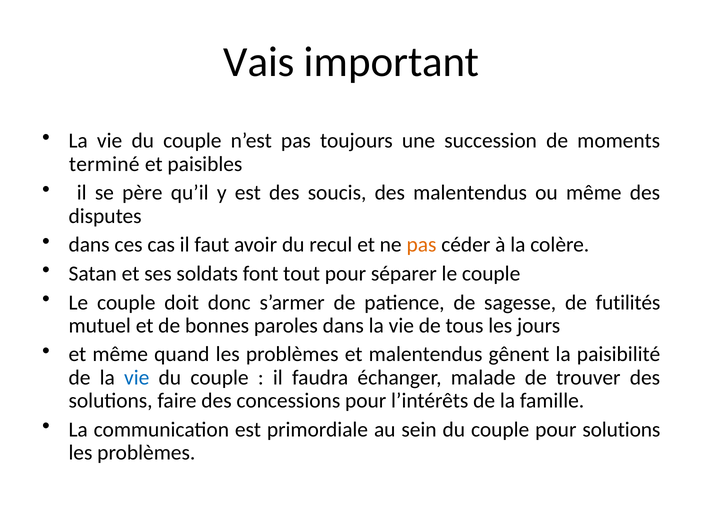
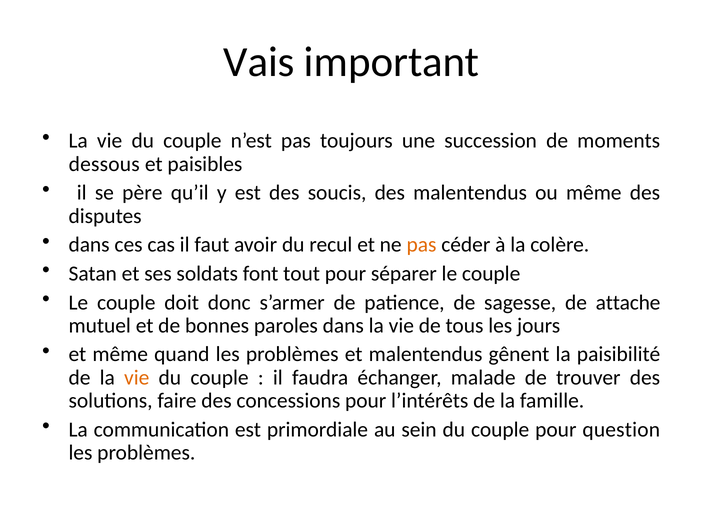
terminé: terminé -> dessous
futilités: futilités -> attache
vie at (137, 378) colour: blue -> orange
pour solutions: solutions -> question
